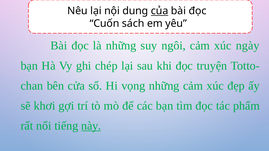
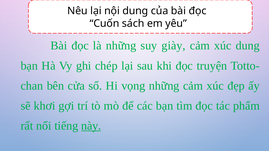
của underline: present -> none
ngôi: ngôi -> giày
xúc ngày: ngày -> dung
